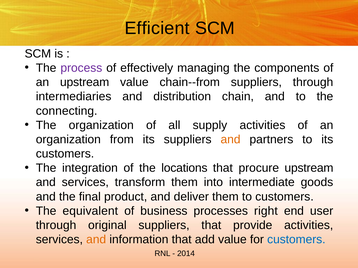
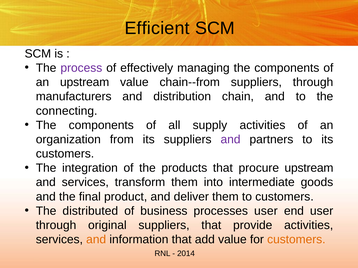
intermediaries: intermediaries -> manufacturers
organization at (101, 125): organization -> components
and at (231, 140) colour: orange -> purple
locations: locations -> products
equivalent: equivalent -> distributed
processes right: right -> user
customers at (296, 240) colour: blue -> orange
